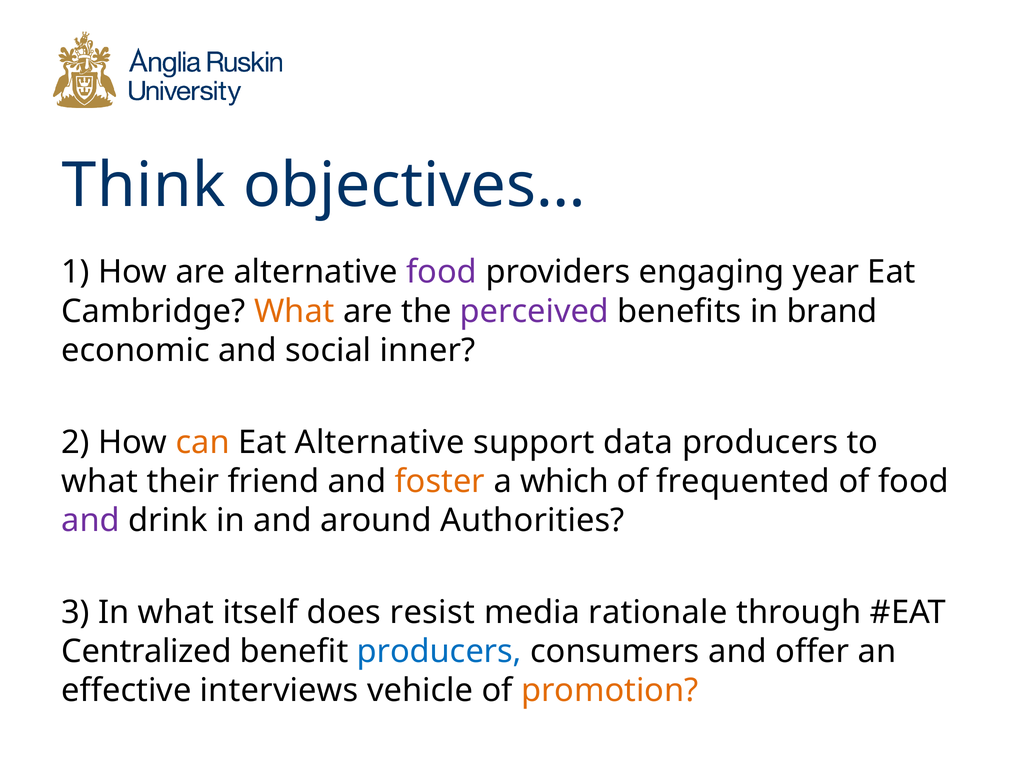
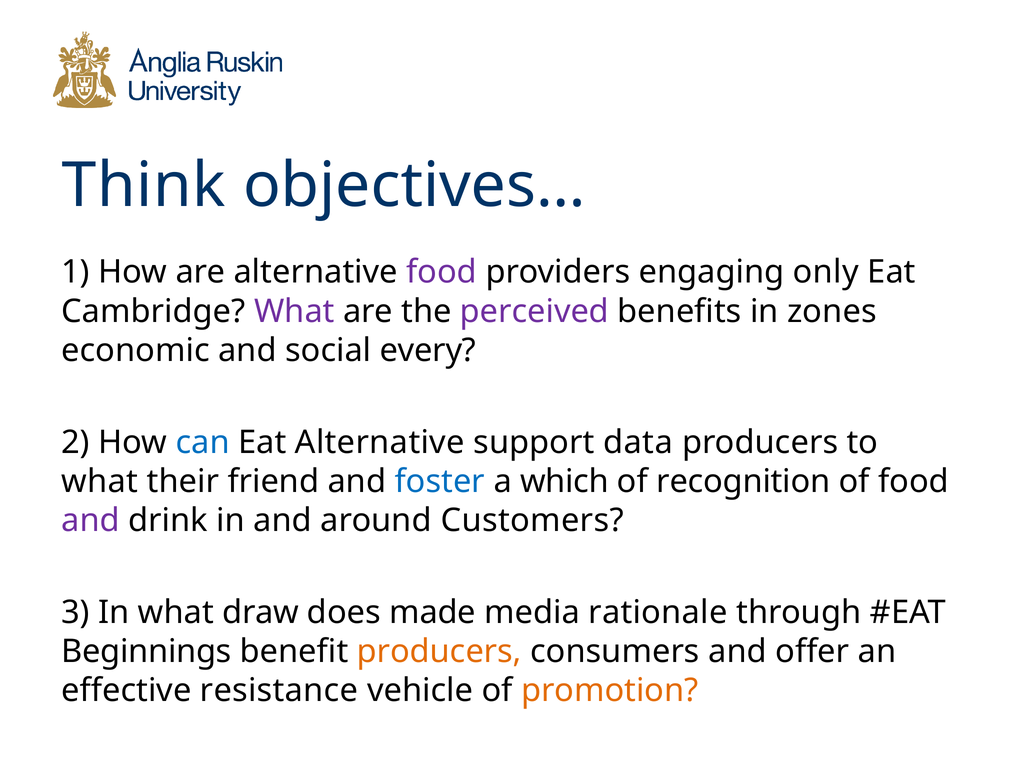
year: year -> only
What at (294, 312) colour: orange -> purple
brand: brand -> zones
inner: inner -> every
can colour: orange -> blue
foster colour: orange -> blue
frequented: frequented -> recognition
Authorities: Authorities -> Customers
itself: itself -> draw
resist: resist -> made
Centralized: Centralized -> Beginnings
producers at (439, 652) colour: blue -> orange
interviews: interviews -> resistance
